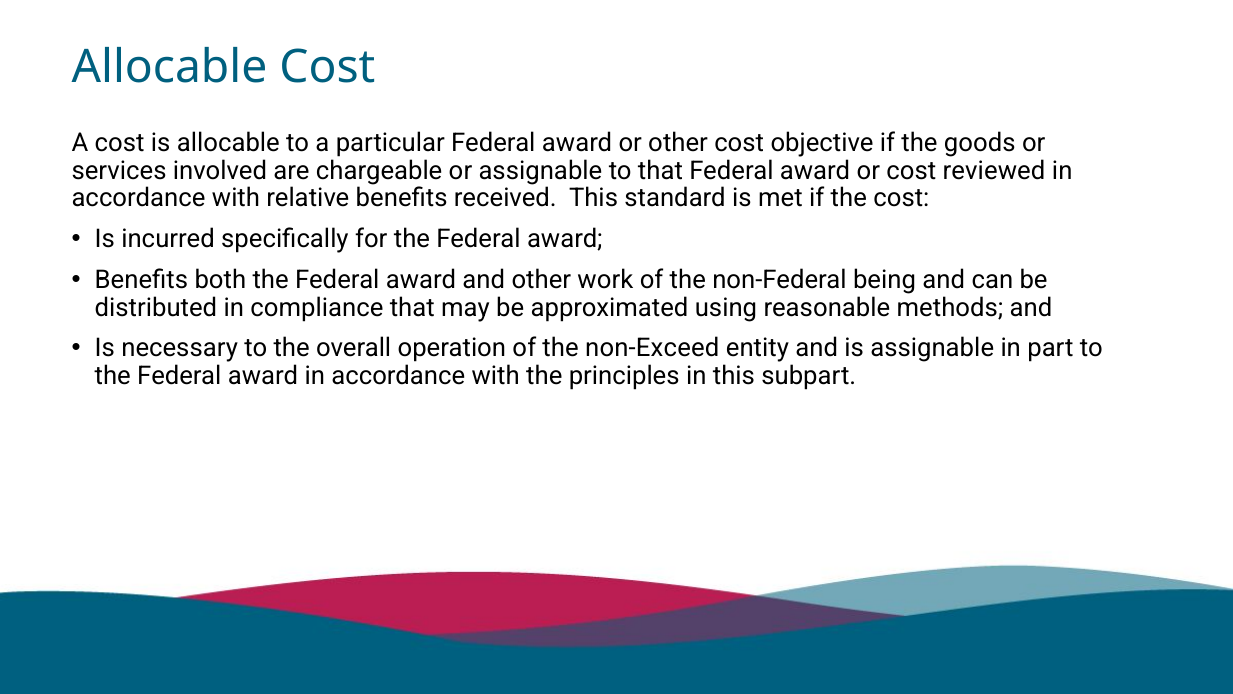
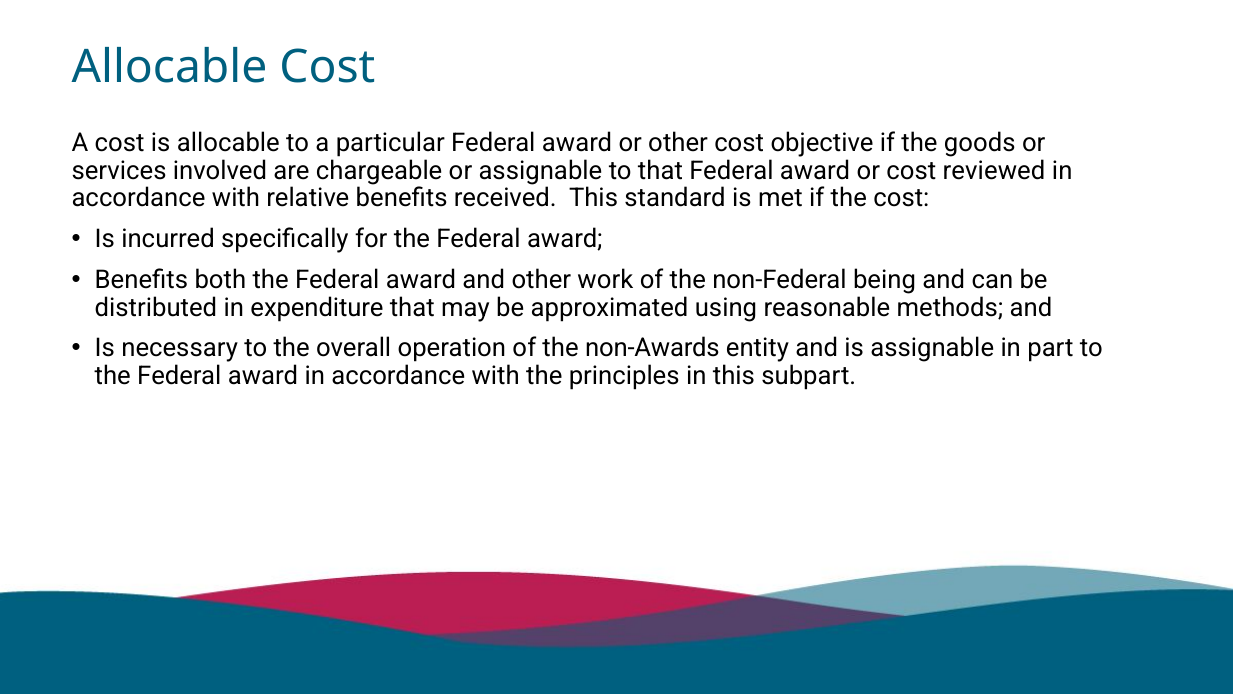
compliance: compliance -> expenditure
non-Exceed: non-Exceed -> non-Awards
